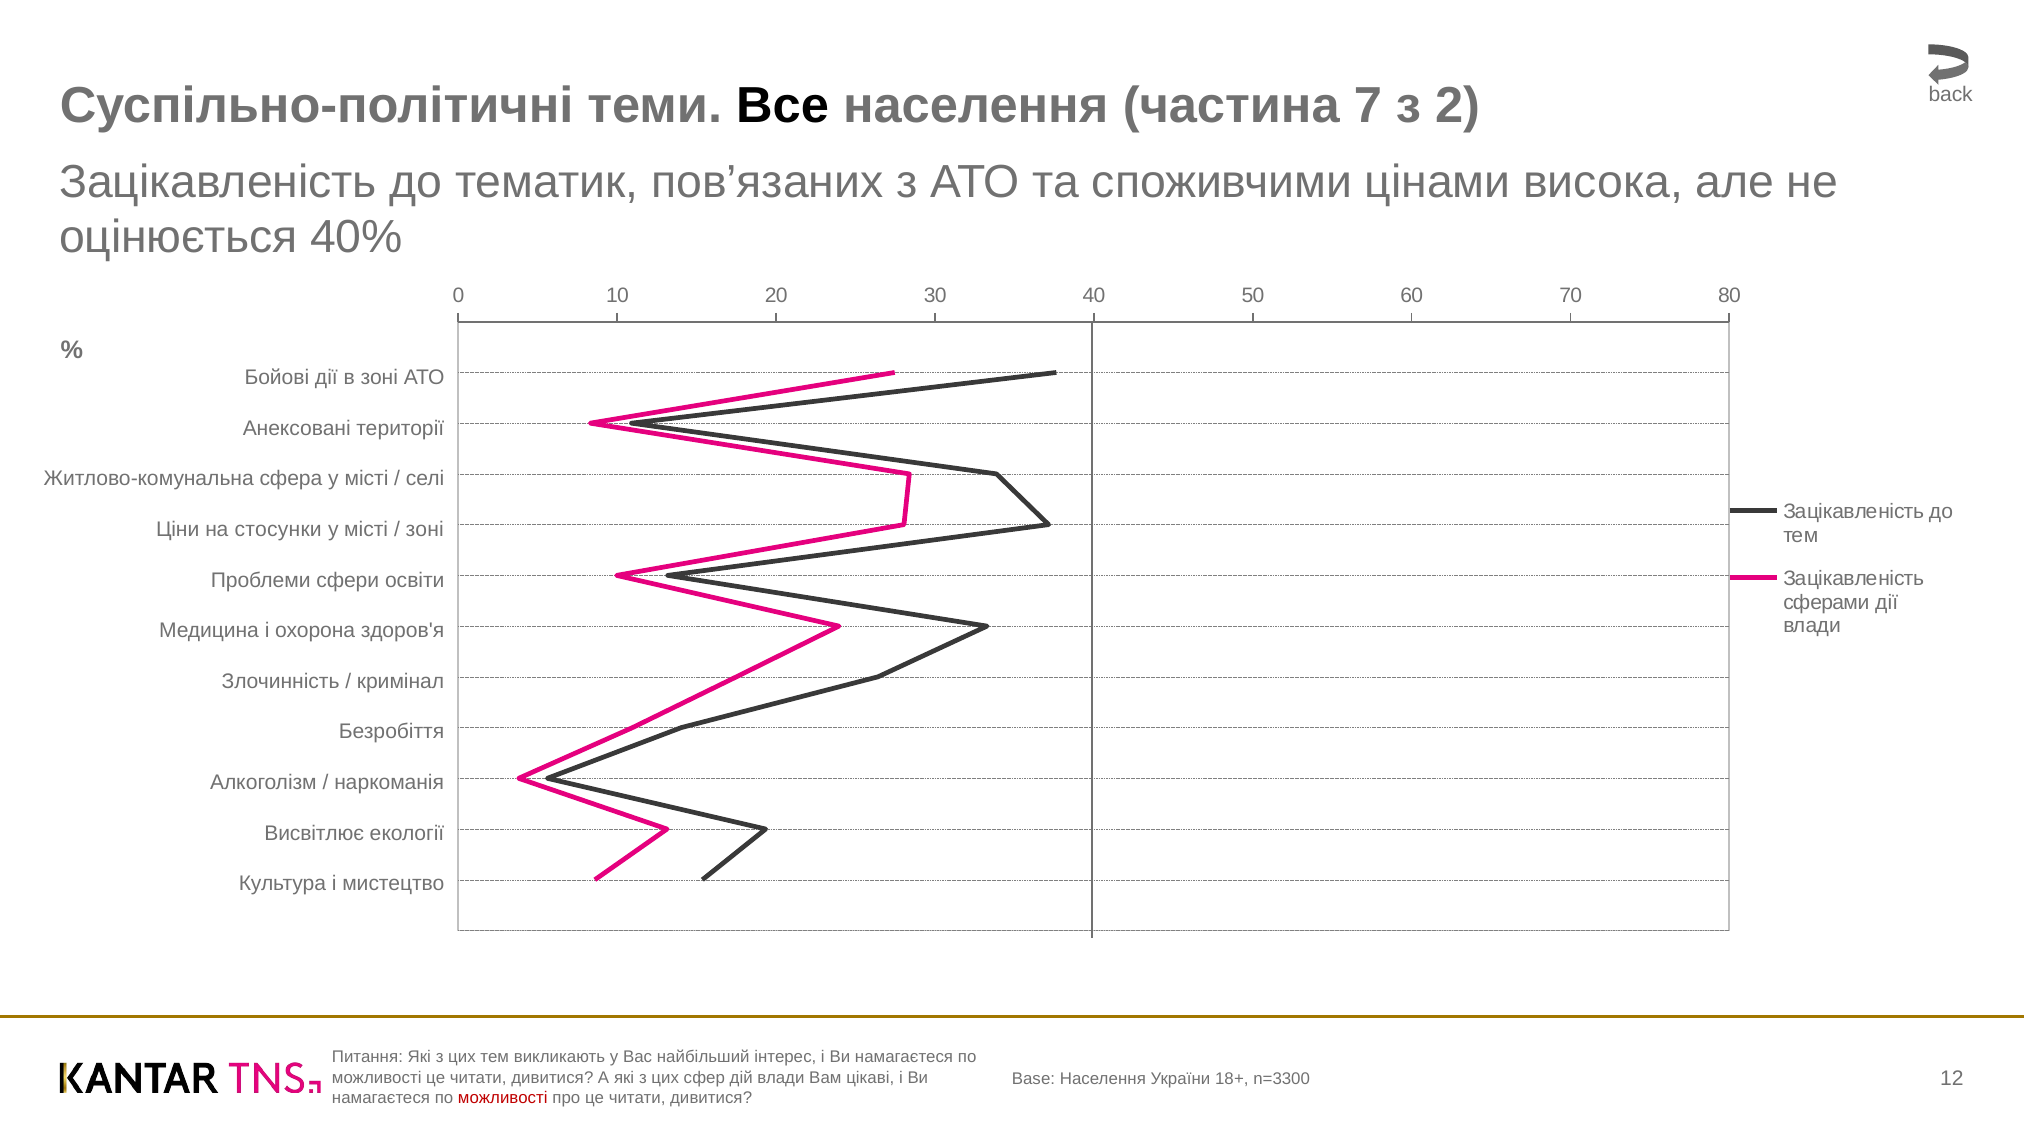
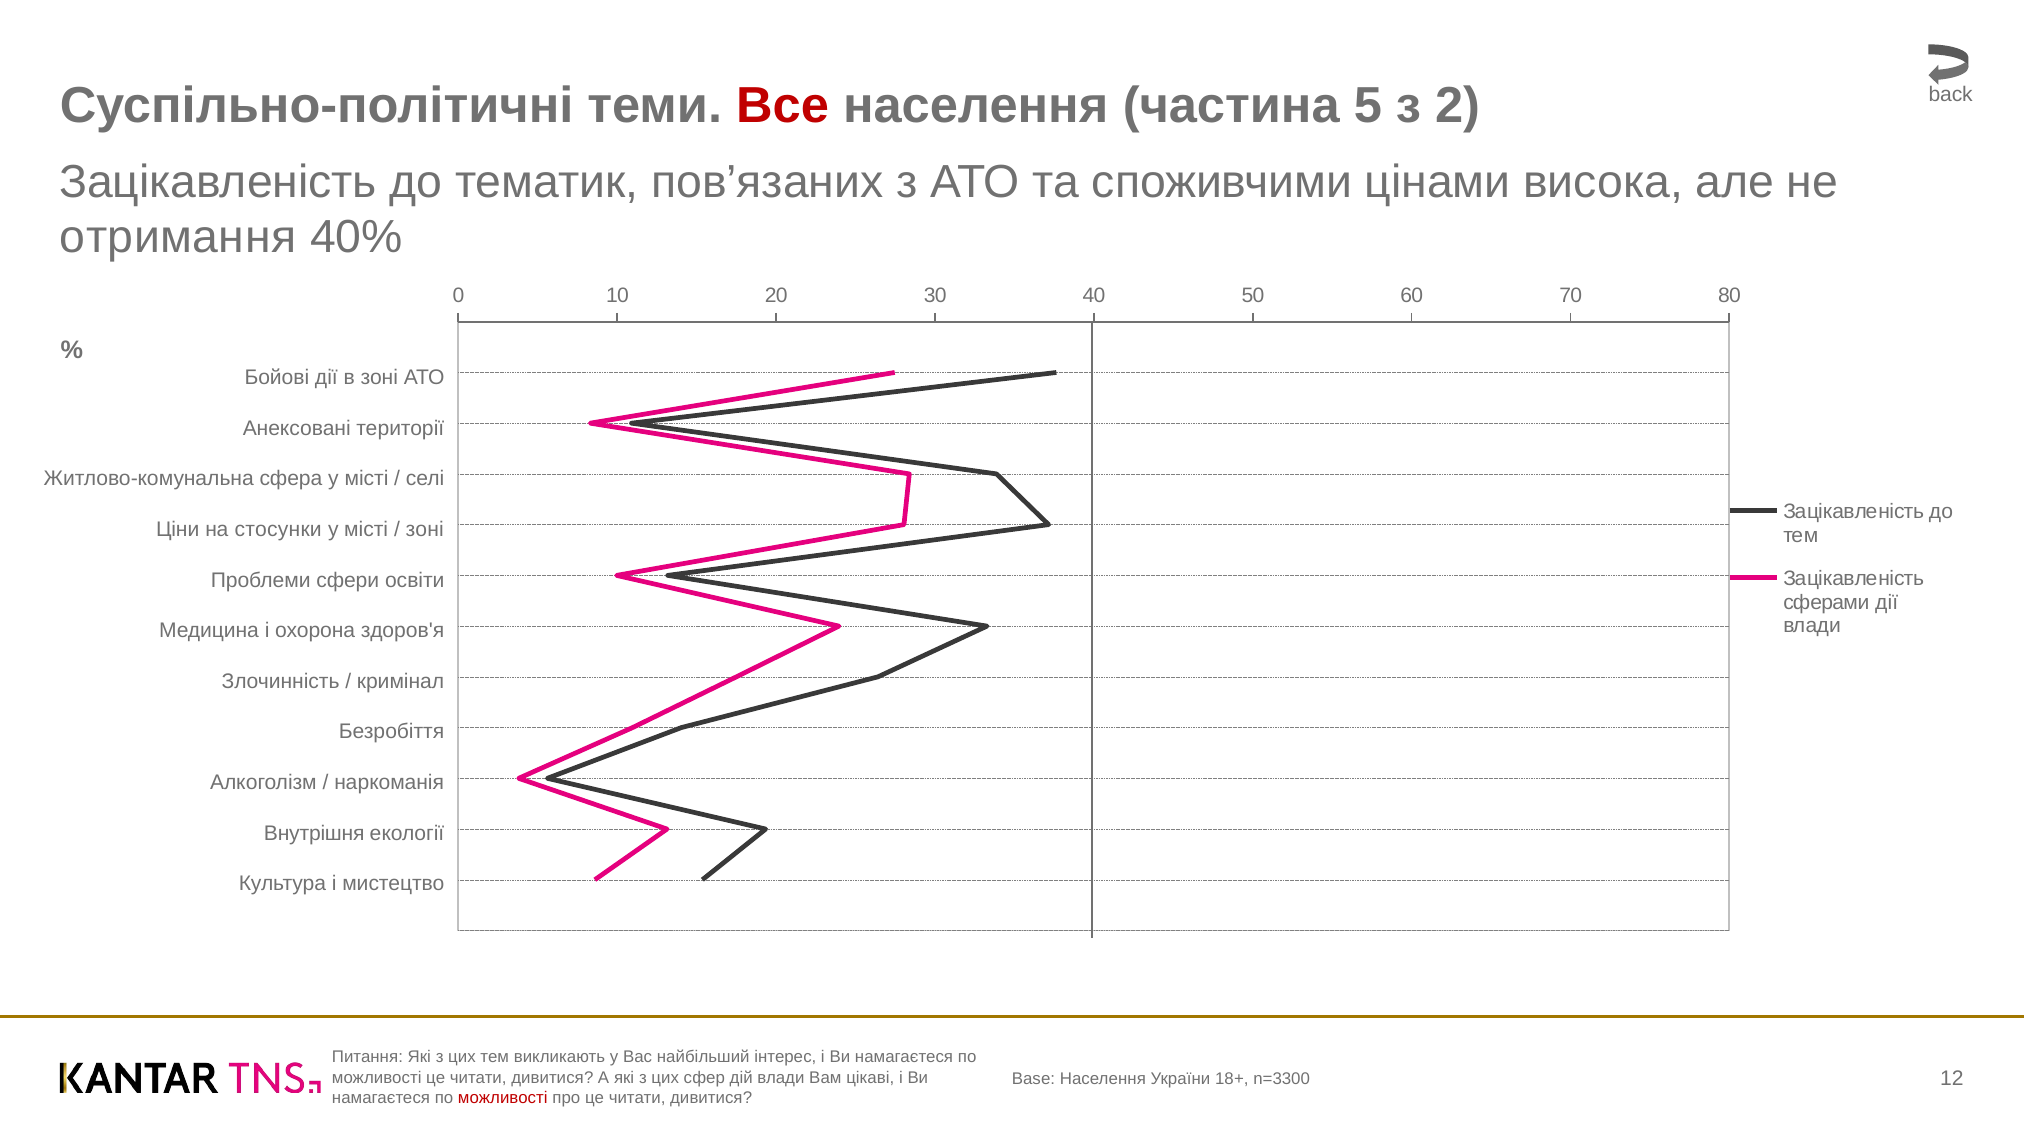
Все colour: black -> red
7: 7 -> 5
оцінюється: оцінюється -> отримання
Висвітлює: Висвітлює -> Внутрішня
